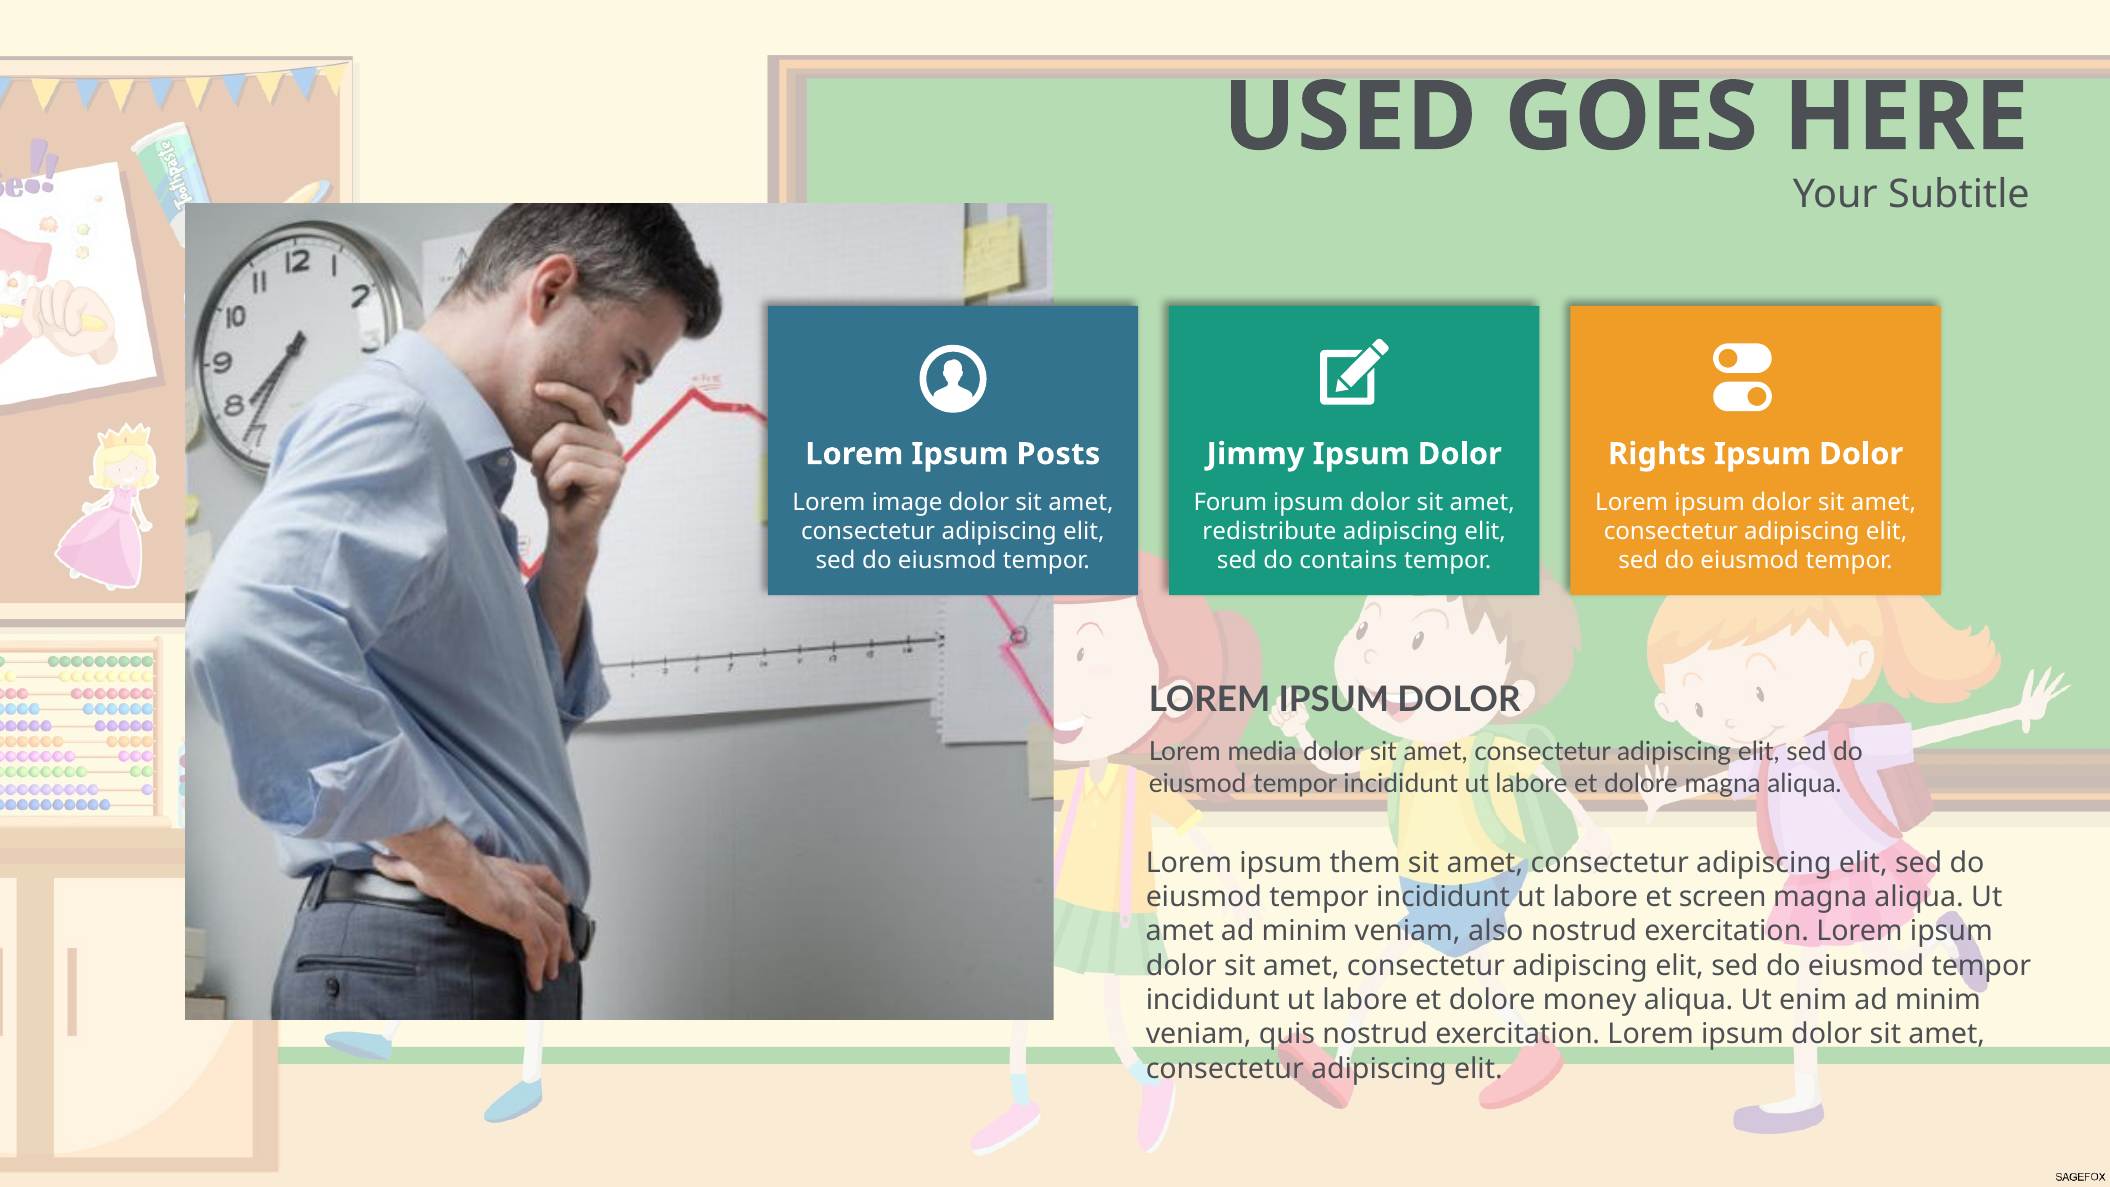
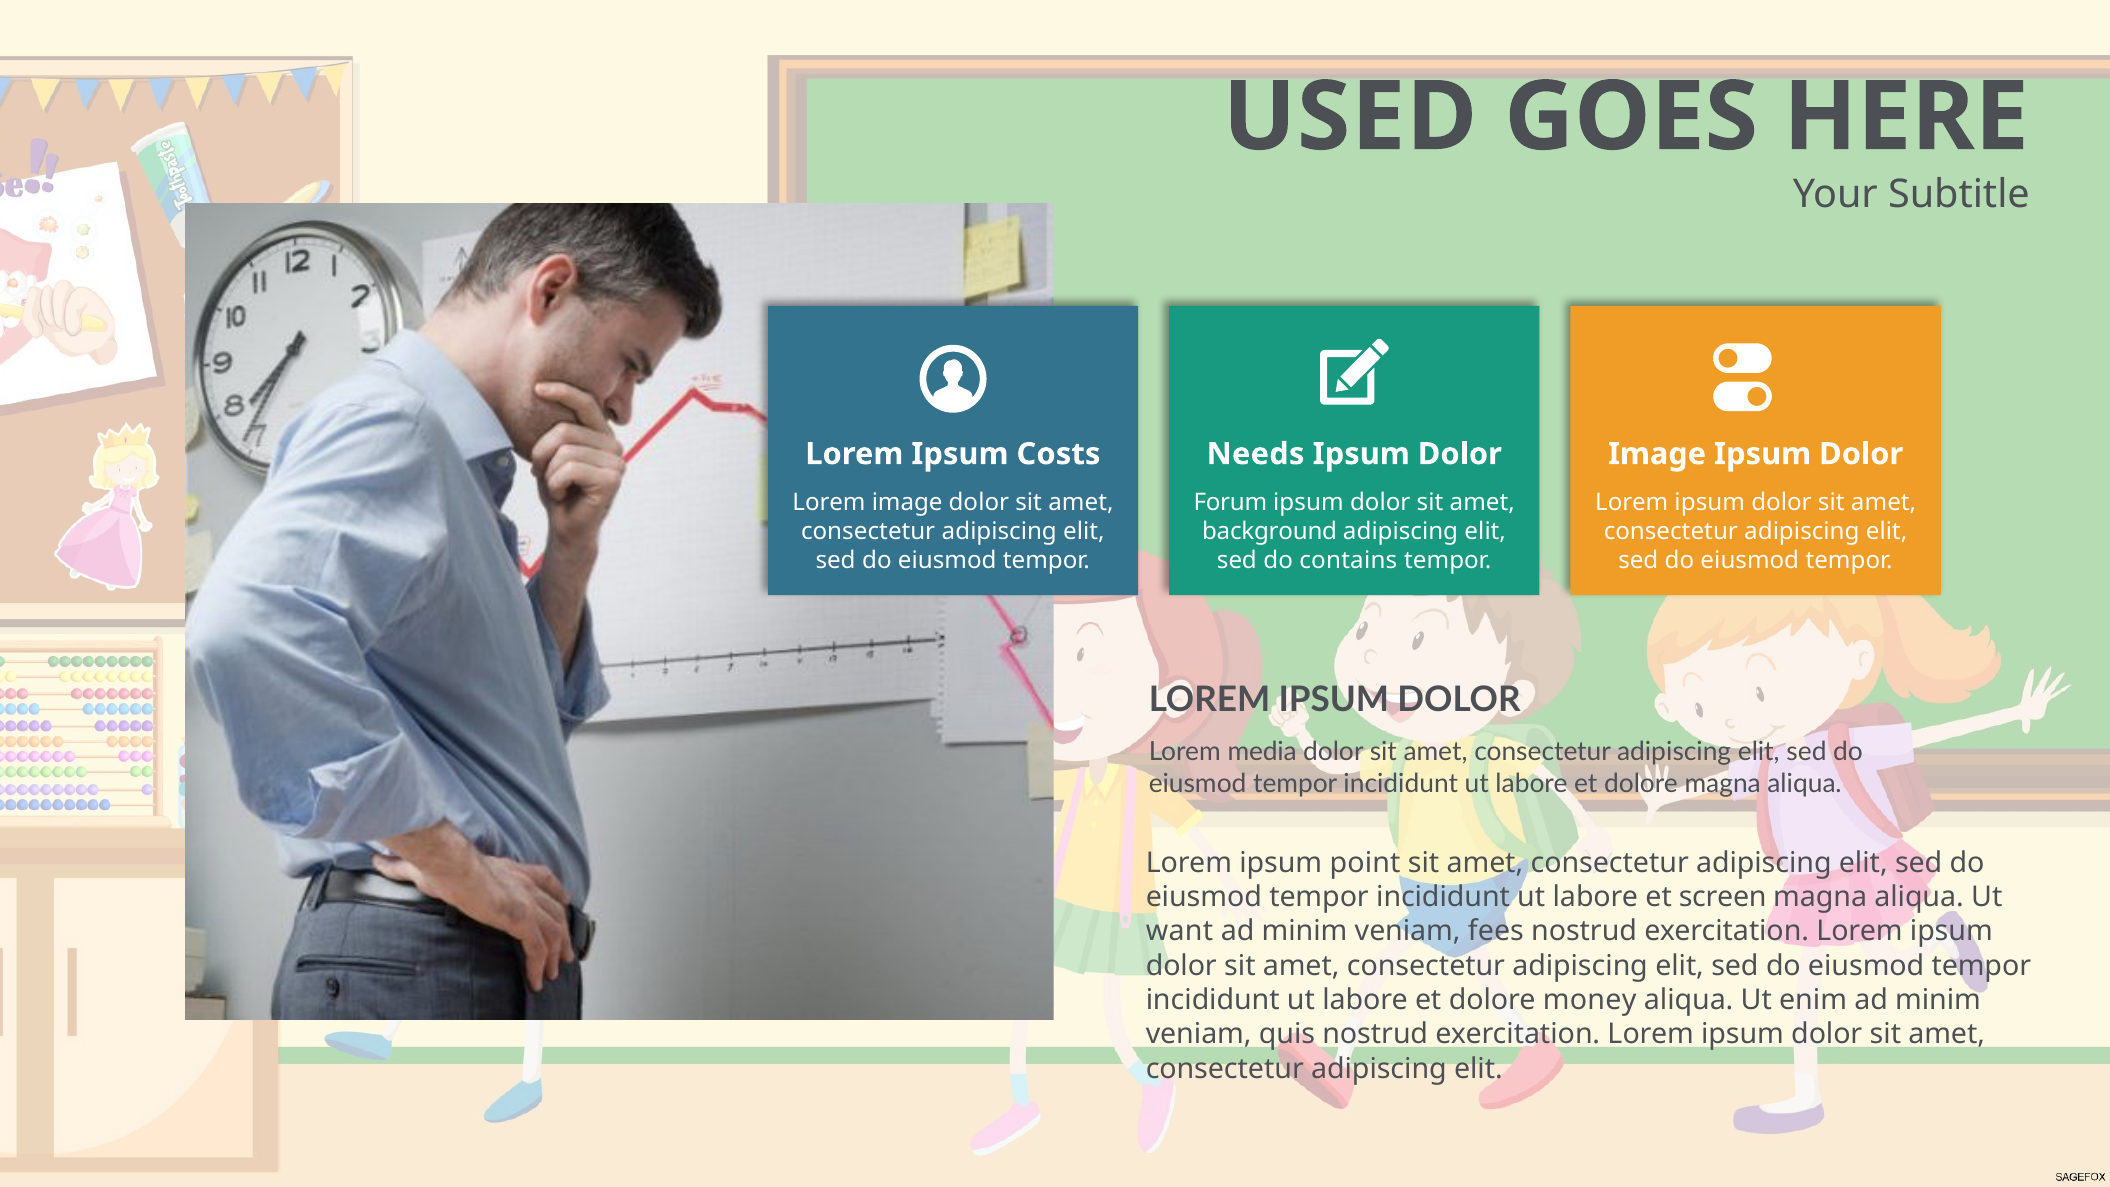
Posts: Posts -> Costs
Jimmy: Jimmy -> Needs
Rights at (1657, 454): Rights -> Image
redistribute: redistribute -> background
them: them -> point
amet at (1180, 931): amet -> want
also: also -> fees
